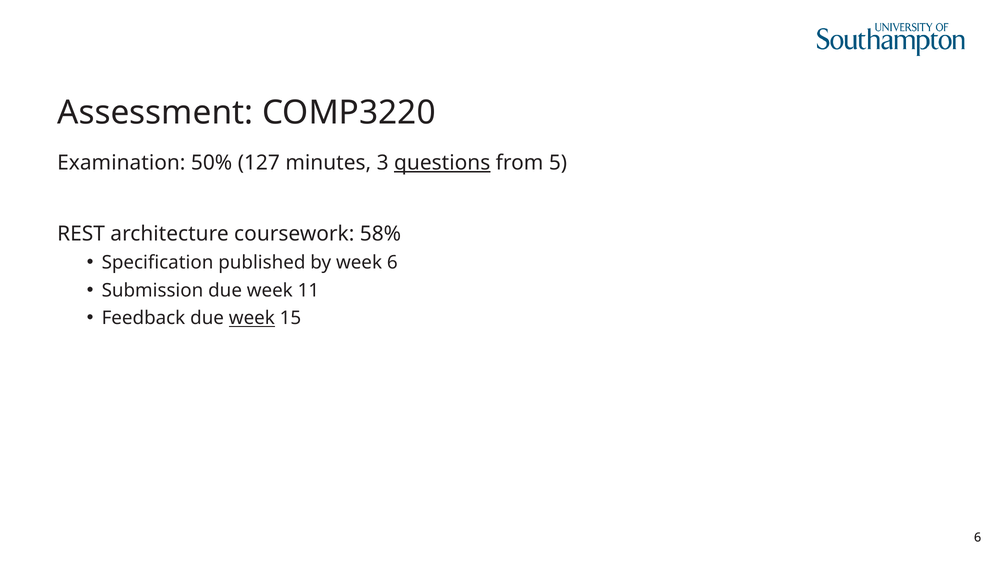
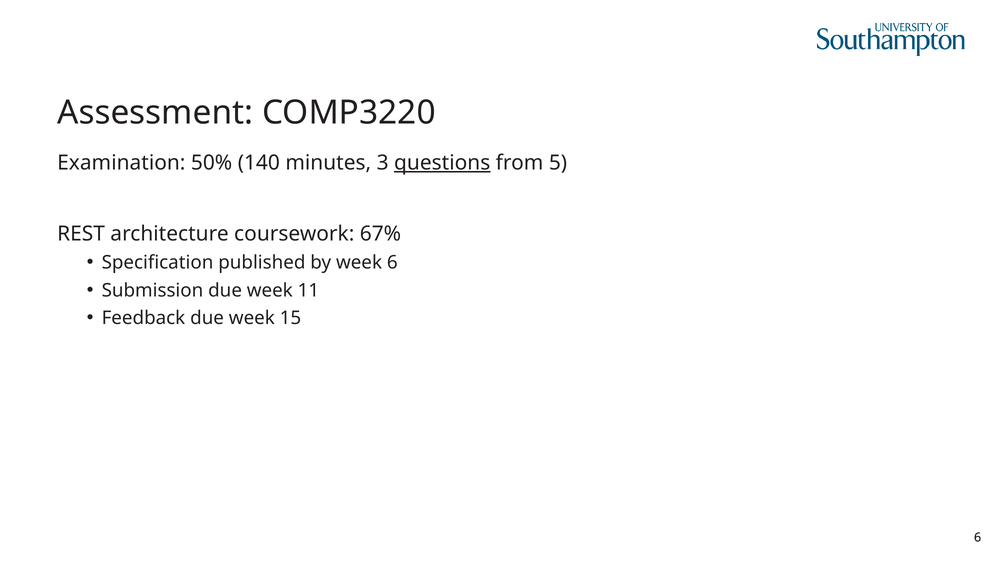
127: 127 -> 140
58%: 58% -> 67%
week at (252, 318) underline: present -> none
